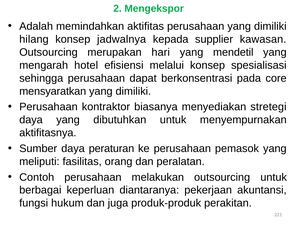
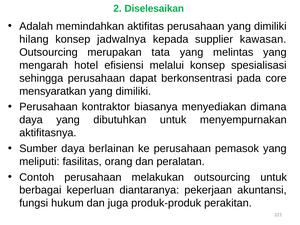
Mengekspor: Mengekspor -> Diselesaikan
hari: hari -> tata
mendetil: mendetil -> melintas
stretegi: stretegi -> dimana
peraturan: peraturan -> berlainan
